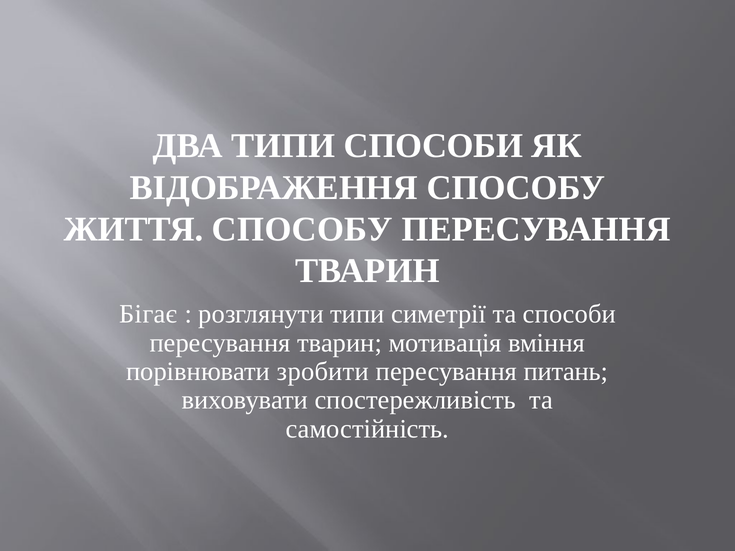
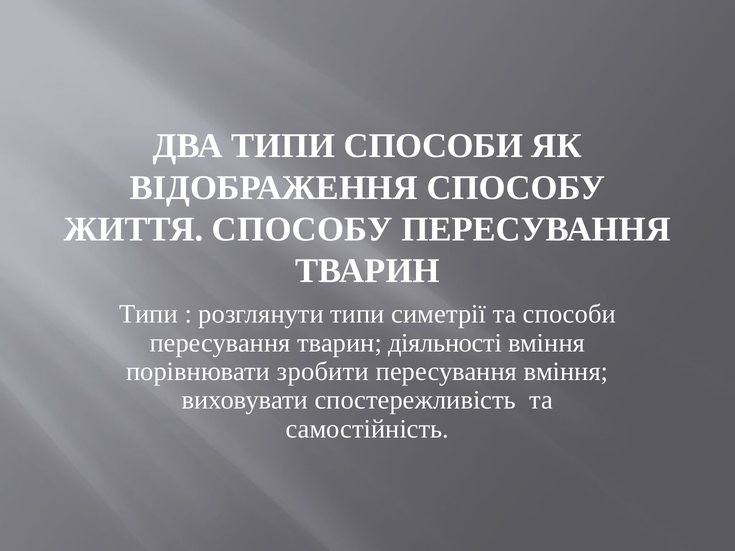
Бігає at (148, 314): Бігає -> Типи
мотивація: мотивація -> діяльності
пересування питань: питань -> вміння
